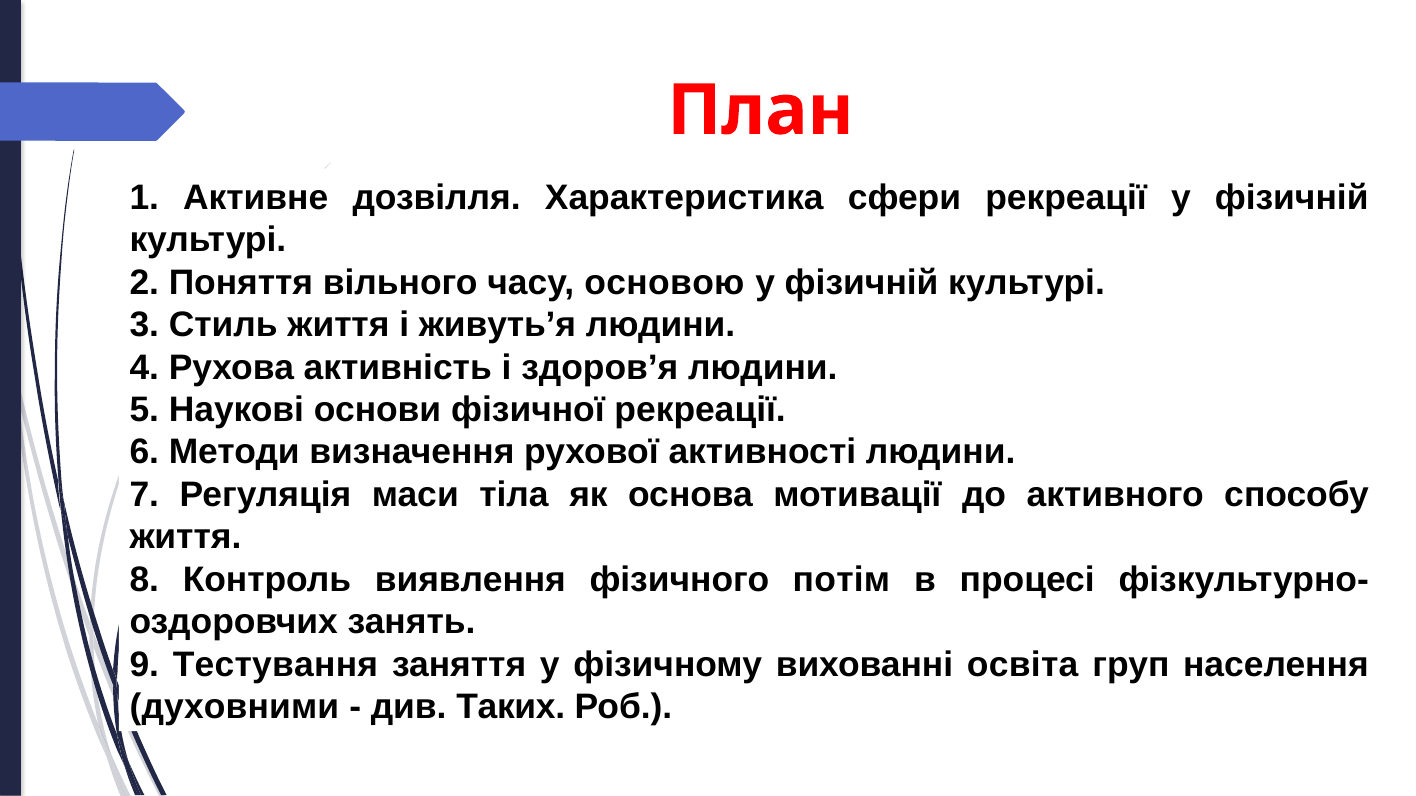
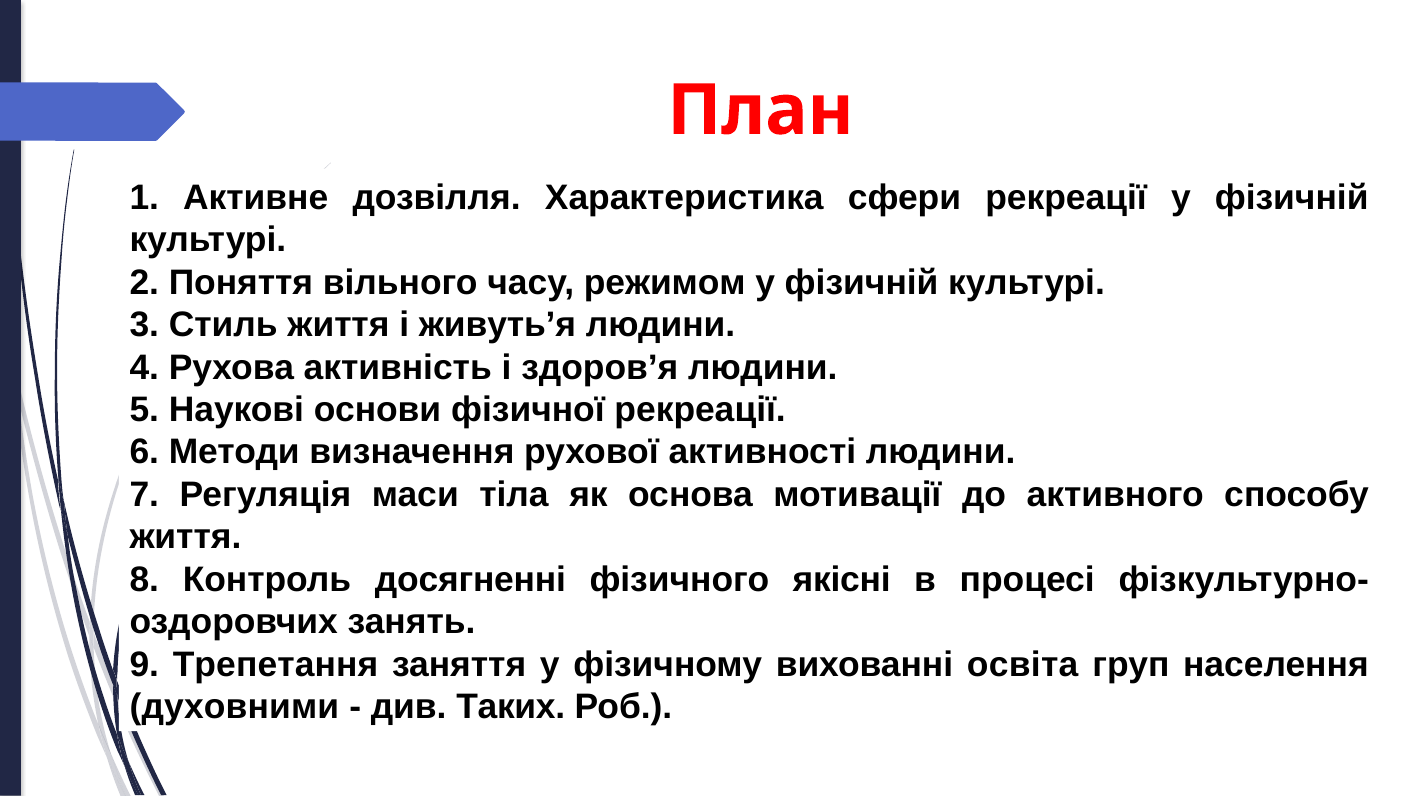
основою: основою -> режимом
виявлення: виявлення -> досягненні
потім: потім -> якісні
Тестування: Тестування -> Трепетання
